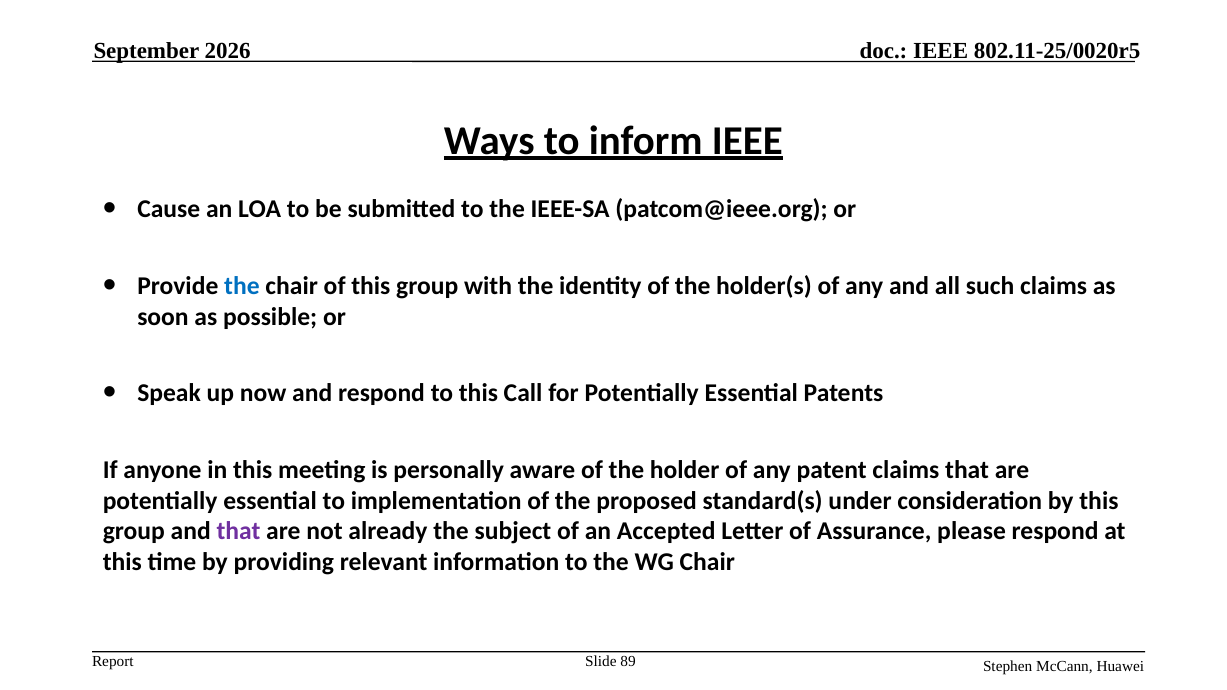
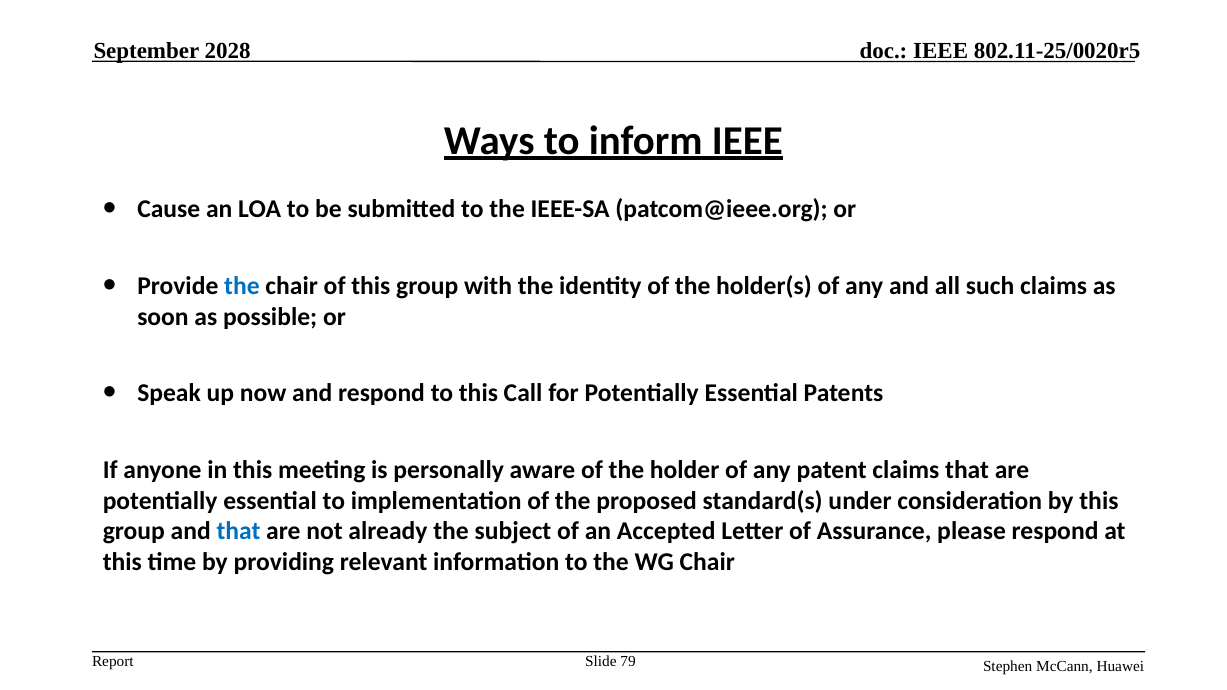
2026: 2026 -> 2028
that at (238, 532) colour: purple -> blue
89: 89 -> 79
